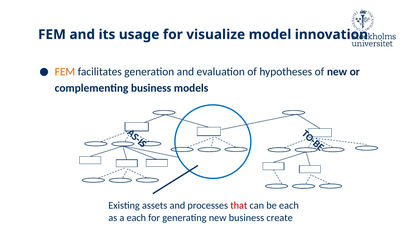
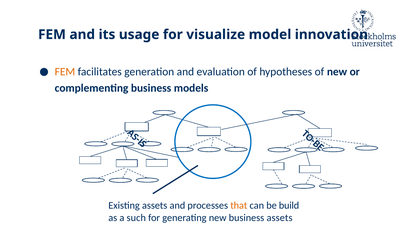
that colour: red -> orange
be each: each -> build
a each: each -> such
business create: create -> assets
